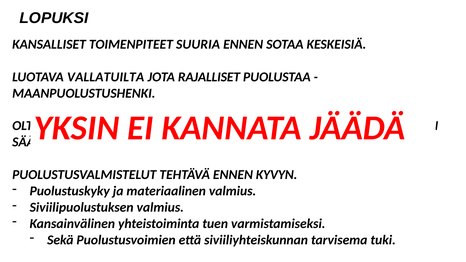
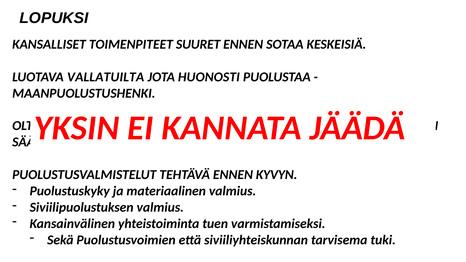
SUURIA: SUURIA -> SUURET
RAJALLISET: RAJALLISET -> HUONOSTI
